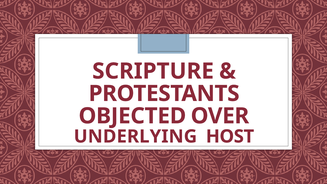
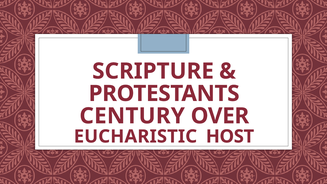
OBJECTED: OBJECTED -> CENTURY
UNDERLYING: UNDERLYING -> EUCHARISTIC
